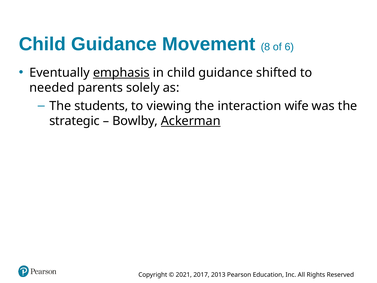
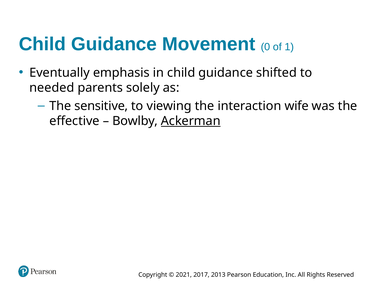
8: 8 -> 0
6: 6 -> 1
emphasis underline: present -> none
students: students -> sensitive
strategic: strategic -> effective
